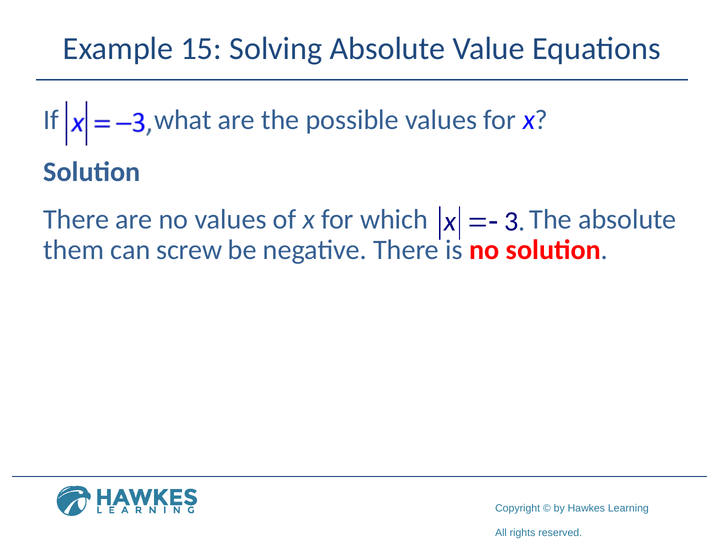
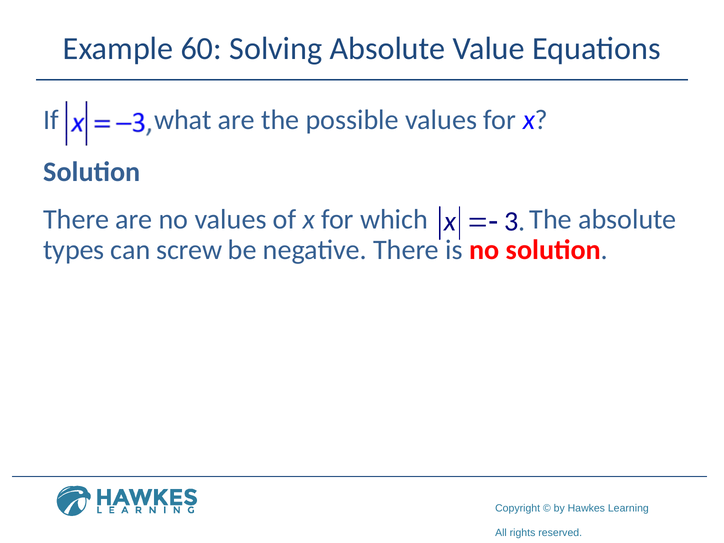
15: 15 -> 60
them: them -> types
